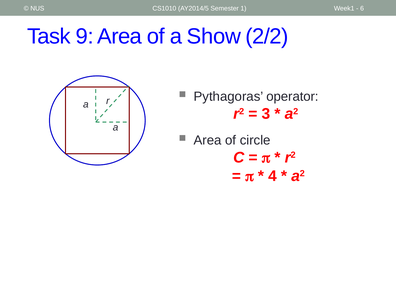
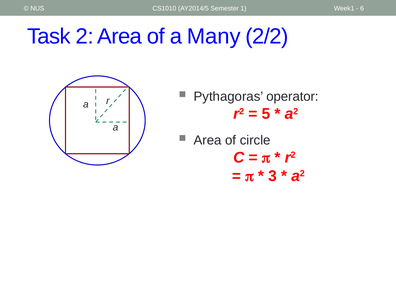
9: 9 -> 2
Show: Show -> Many
3: 3 -> 5
4: 4 -> 3
